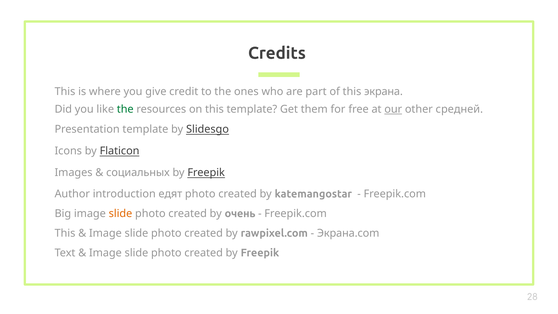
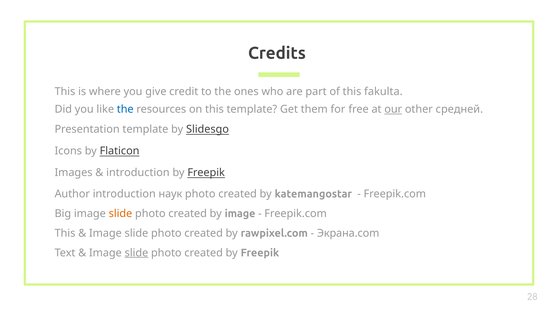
экрана: экрана -> fakulta
the at (125, 109) colour: green -> blue
социальных at (138, 172): социальных -> introduction
едят: едят -> наук
by очень: очень -> image
slide at (136, 253) underline: none -> present
